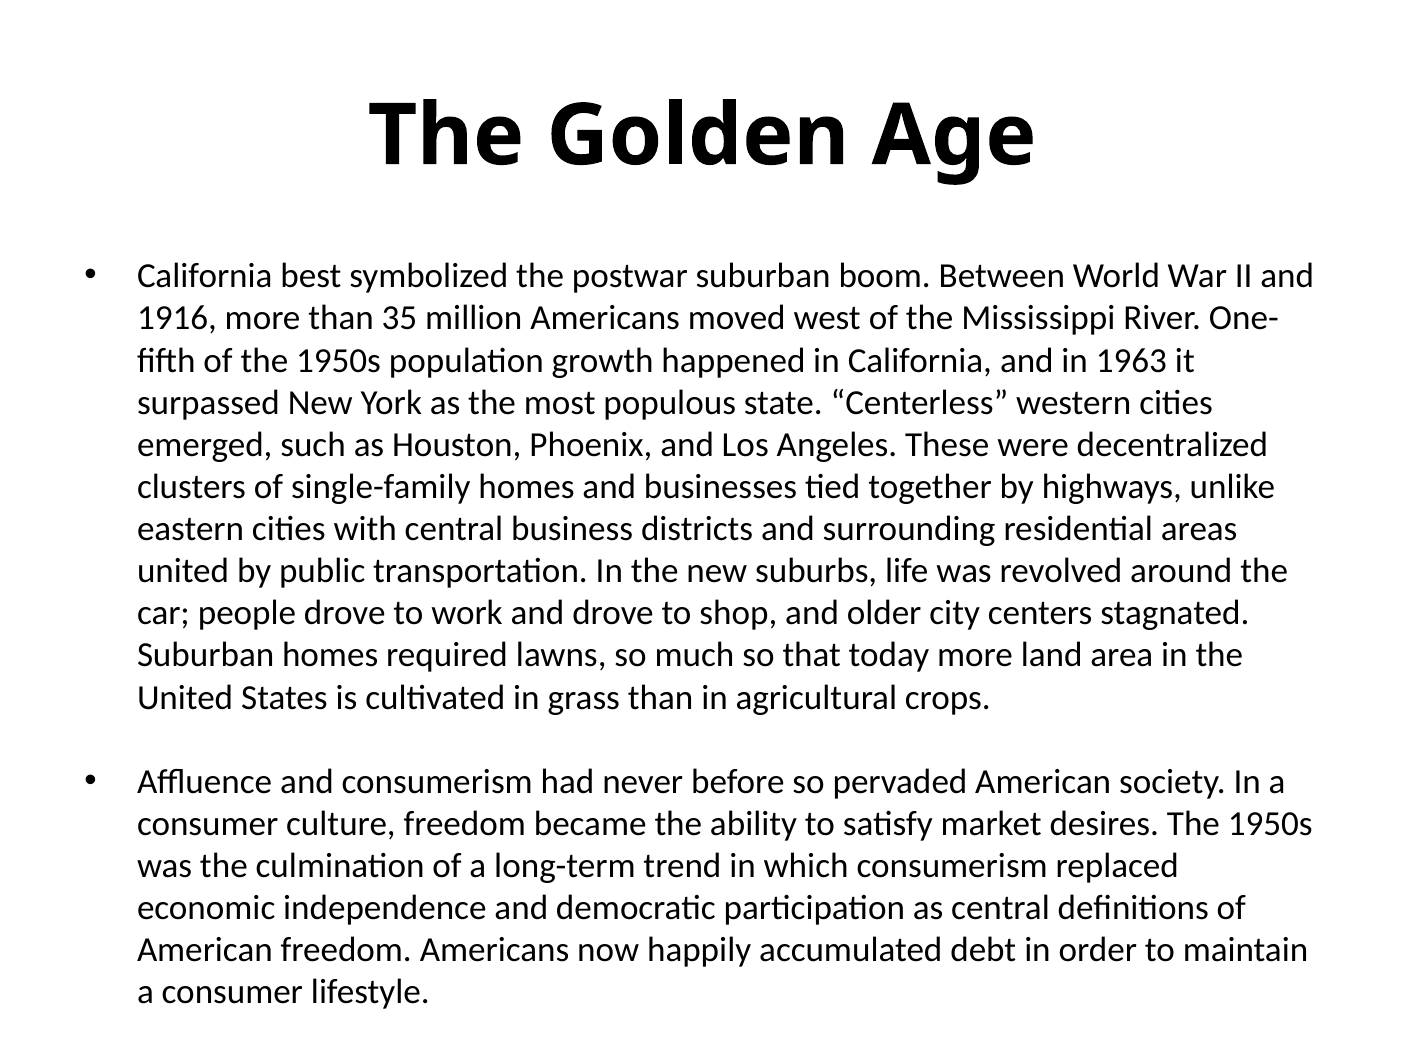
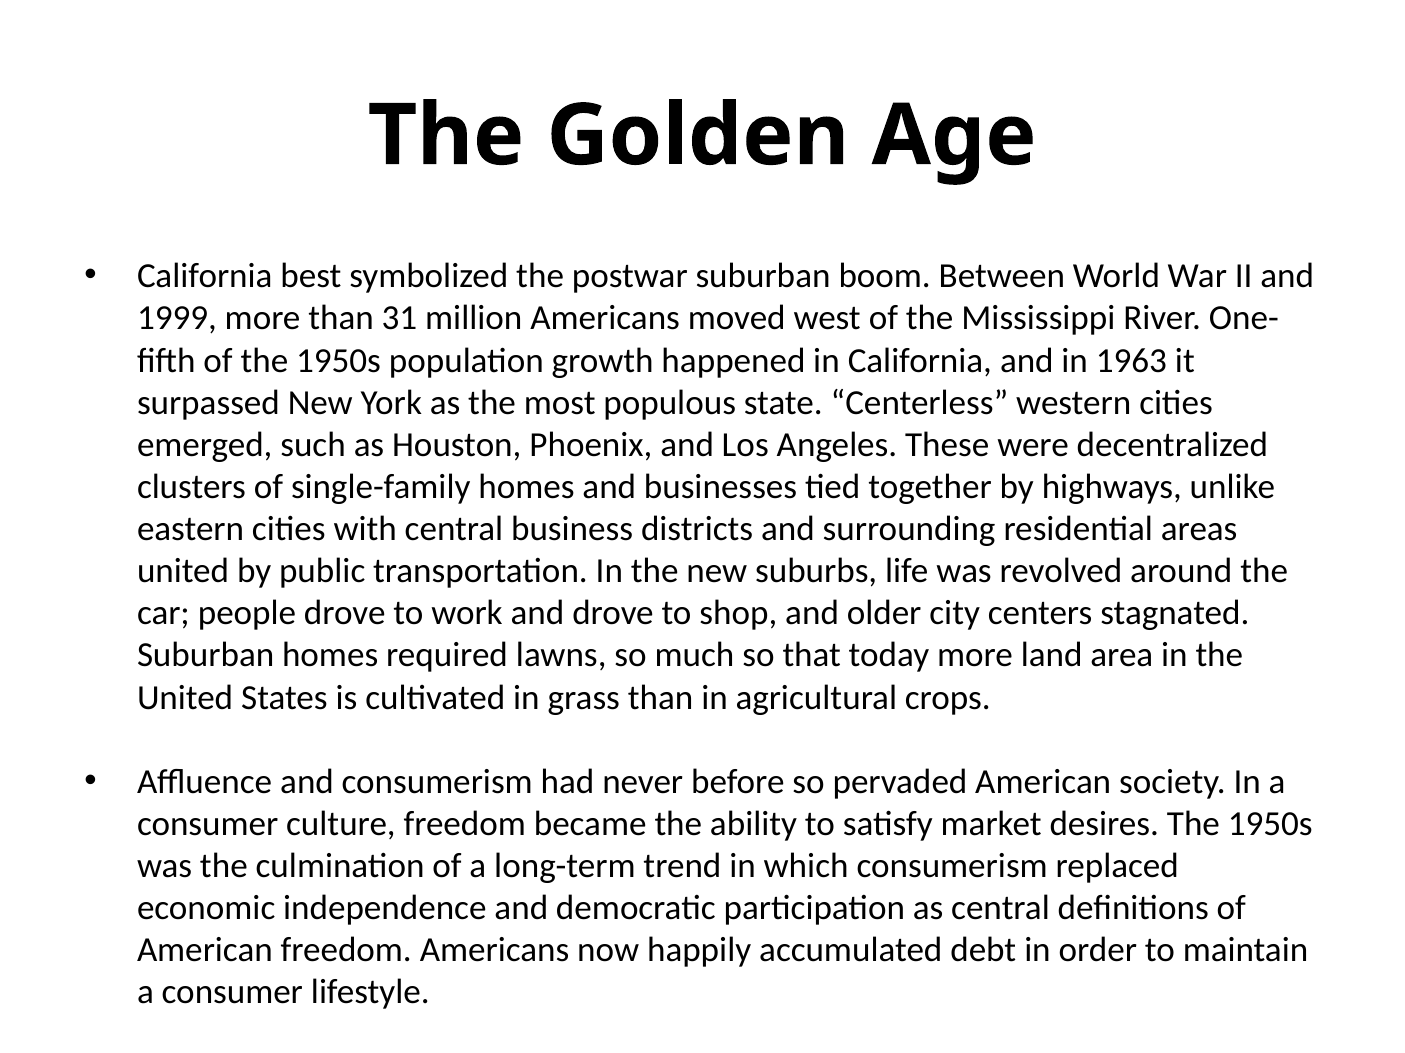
1916: 1916 -> 1999
35: 35 -> 31
